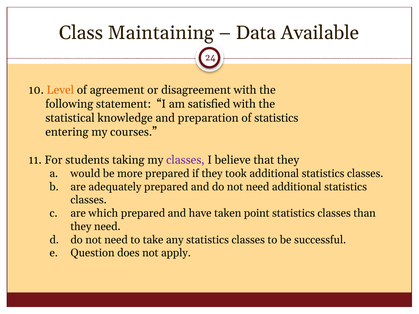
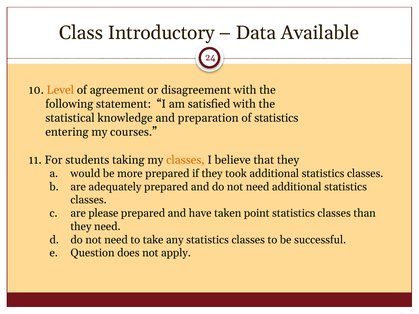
Maintaining: Maintaining -> Introductory
classes at (185, 160) colour: purple -> orange
which: which -> please
